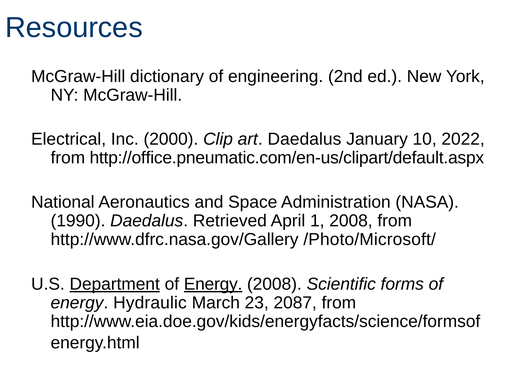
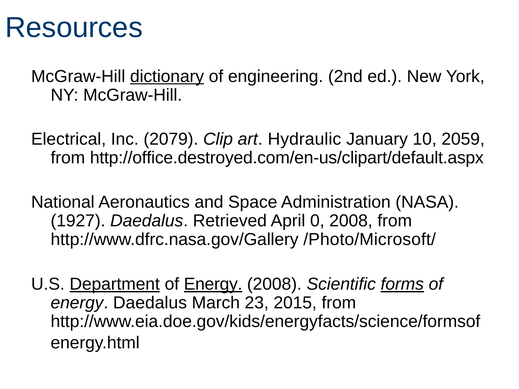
dictionary underline: none -> present
2000: 2000 -> 2079
art Daedalus: Daedalus -> Hydraulic
2022: 2022 -> 2059
http://office.pneumatic.com/en-us/clipart/default.aspx: http://office.pneumatic.com/en-us/clipart/default.aspx -> http://office.destroyed.com/en-us/clipart/default.aspx
1990: 1990 -> 1927
1: 1 -> 0
forms underline: none -> present
energy Hydraulic: Hydraulic -> Daedalus
2087: 2087 -> 2015
